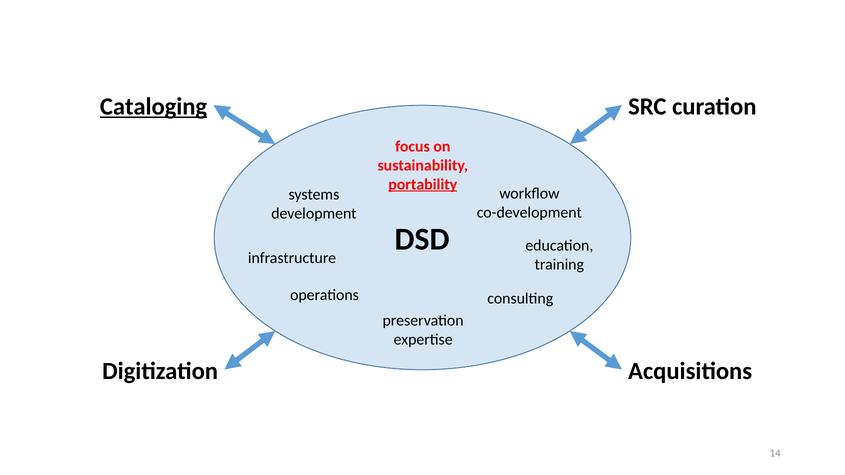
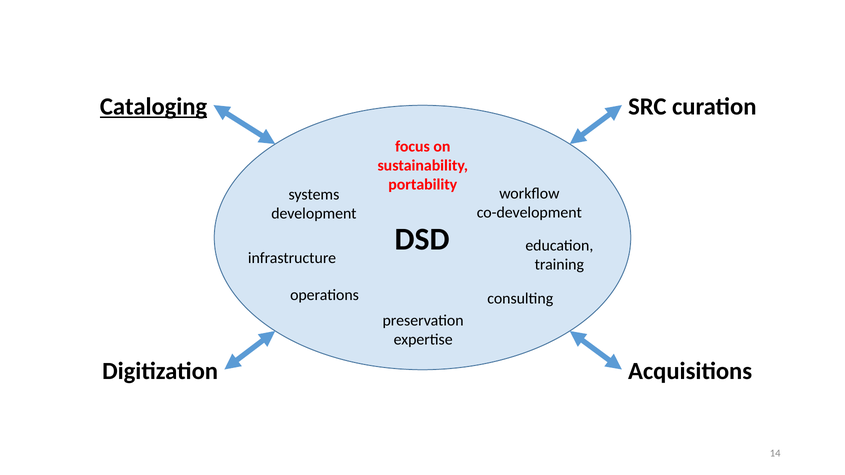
portability underline: present -> none
